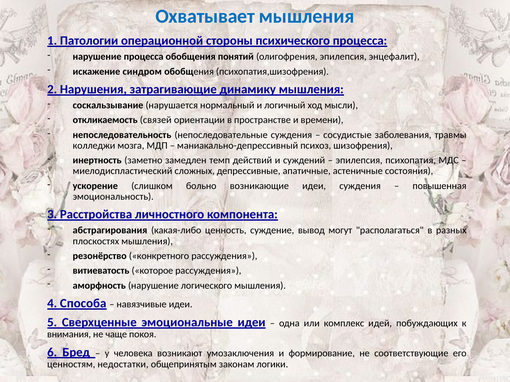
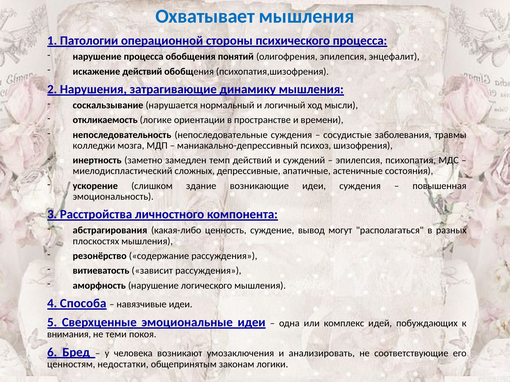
искажение синдром: синдром -> действий
связей: связей -> логике
больно: больно -> здание
конкретного: конкретного -> содержание
которое: которое -> зависит
чаще: чаще -> теми
формирование: формирование -> анализировать
